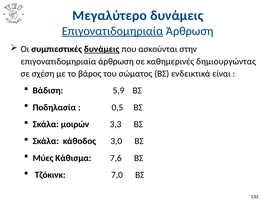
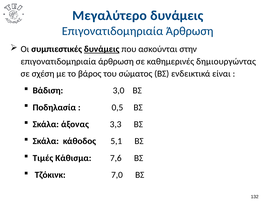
Επιγονατιδομηριαία at (113, 31) underline: present -> none
5,9: 5,9 -> 3,0
μοιρών: μοιρών -> άξονας
3,0: 3,0 -> 5,1
Μύες: Μύες -> Τιμές
